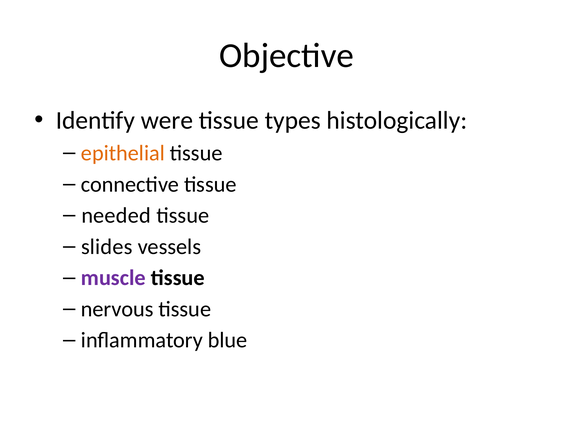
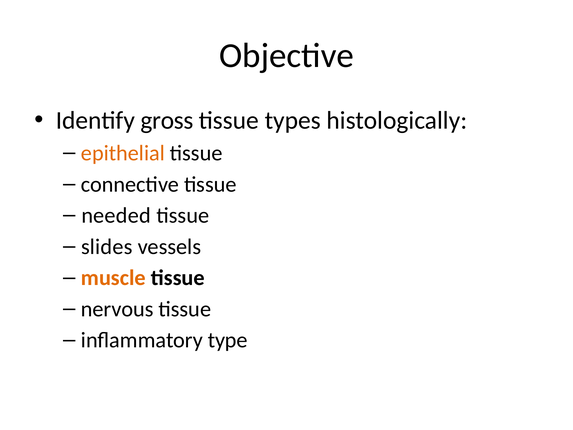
were: were -> gross
muscle colour: purple -> orange
blue: blue -> type
